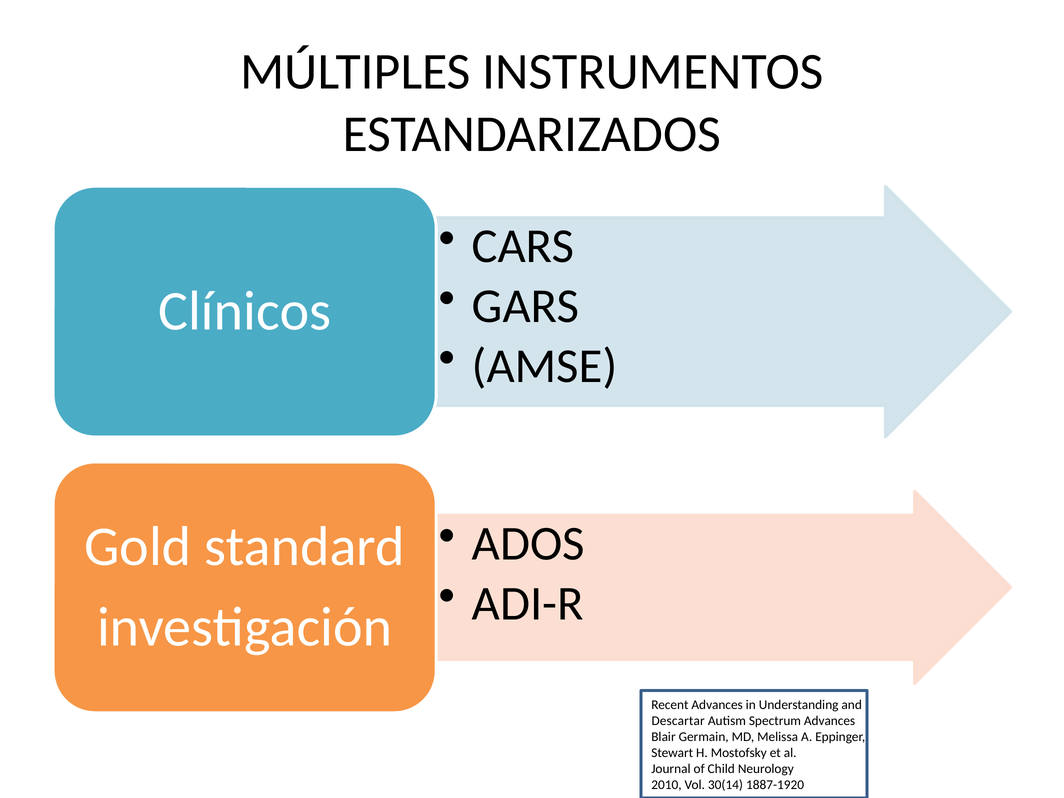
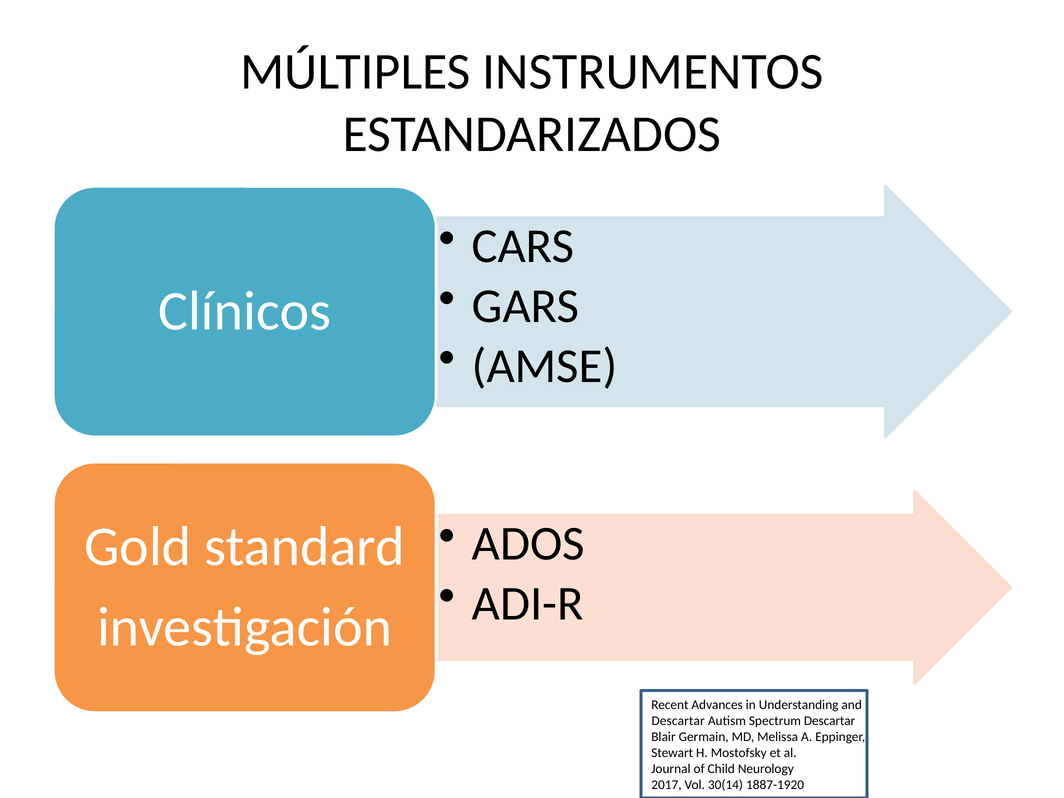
Spectrum Advances: Advances -> Descartar
2010: 2010 -> 2017
